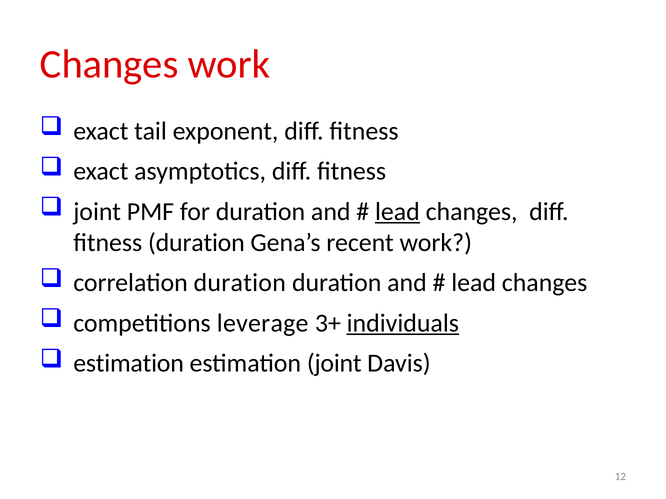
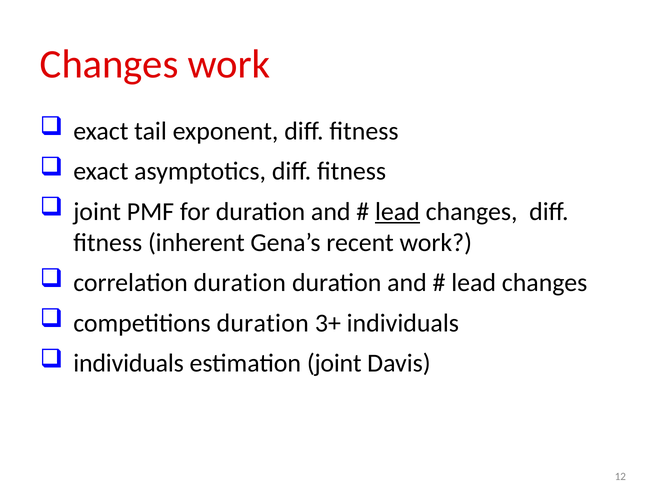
fitness duration: duration -> inherent
competitions leverage: leverage -> duration
individuals at (403, 323) underline: present -> none
estimation at (129, 364): estimation -> individuals
